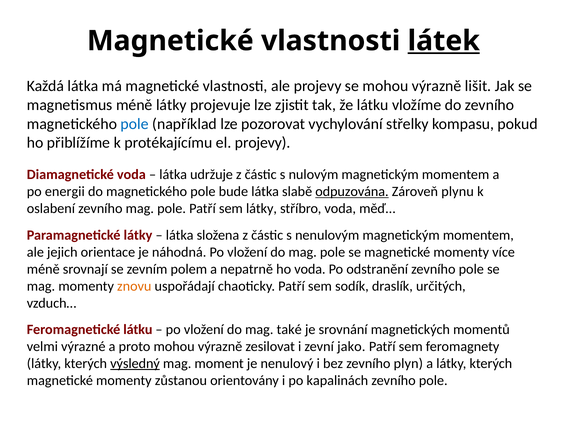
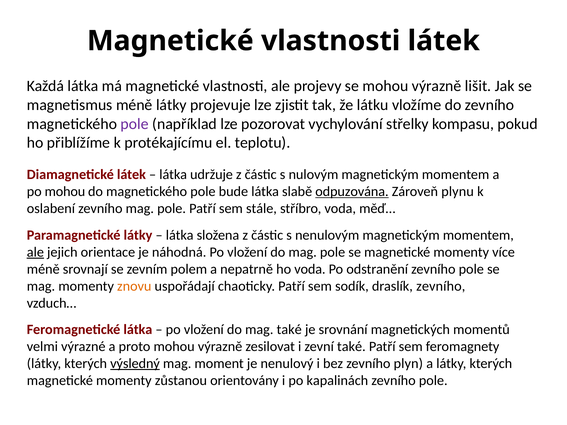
látek at (444, 41) underline: present -> none
pole at (135, 124) colour: blue -> purple
el projevy: projevy -> teplotu
Diamagnetické voda: voda -> látek
po energii: energii -> mohou
sem látky: látky -> stále
ale at (35, 252) underline: none -> present
draslík určitých: určitých -> zevního
Feromagnetické látku: látku -> látka
zevní jako: jako -> také
